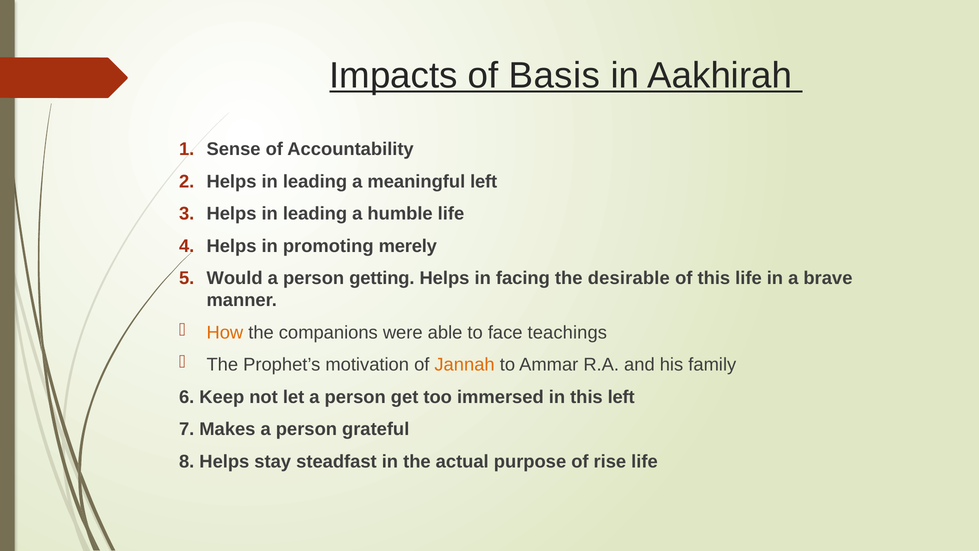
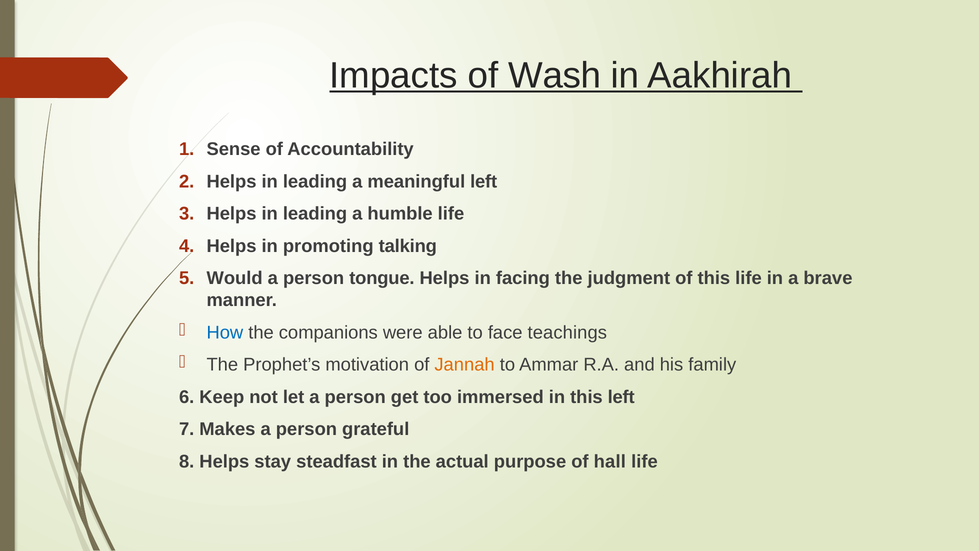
Basis: Basis -> Wash
merely: merely -> talking
getting: getting -> tongue
desirable: desirable -> judgment
How colour: orange -> blue
rise: rise -> hall
